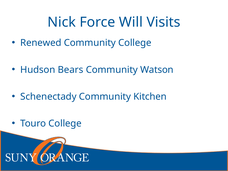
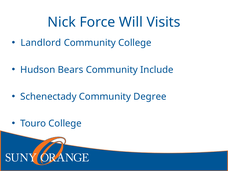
Renewed: Renewed -> Landlord
Watson: Watson -> Include
Kitchen: Kitchen -> Degree
